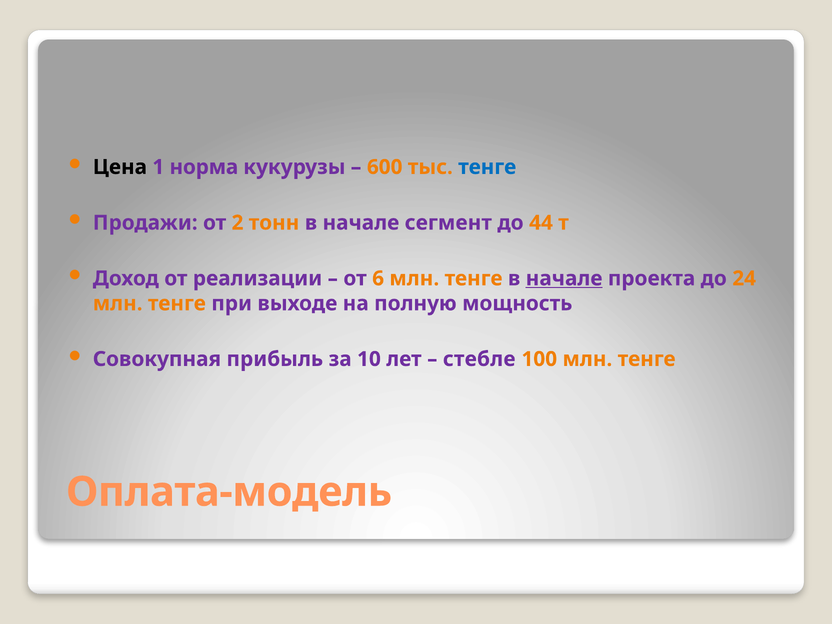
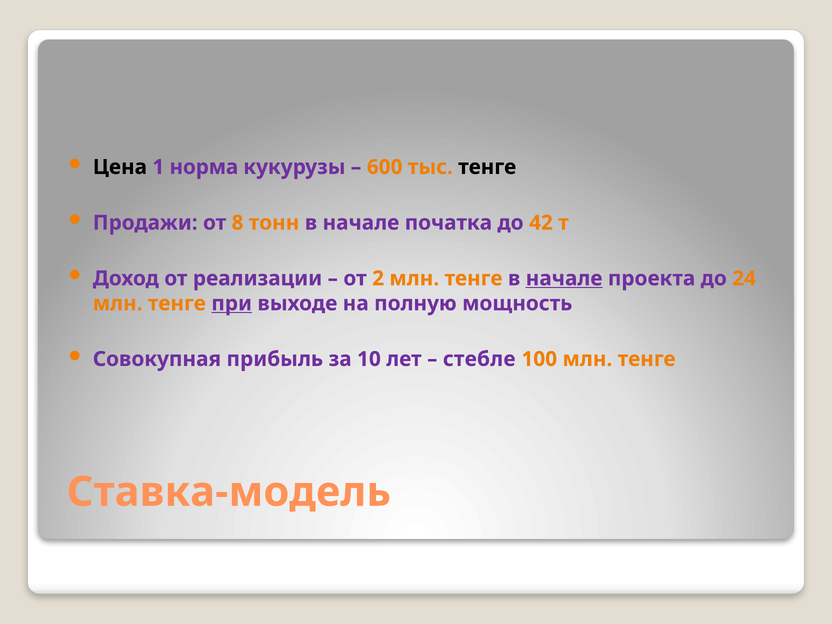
тенге at (487, 167) colour: blue -> black
2: 2 -> 8
сегмент: сегмент -> початка
44: 44 -> 42
6: 6 -> 2
при underline: none -> present
Оплата-модель: Оплата-модель -> Ставка-модель
